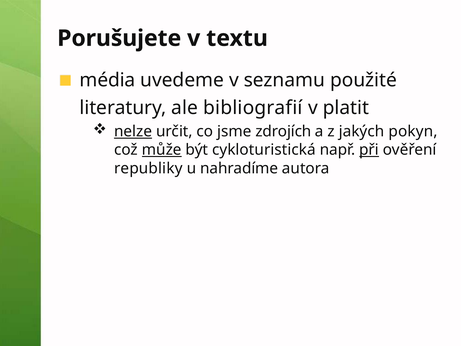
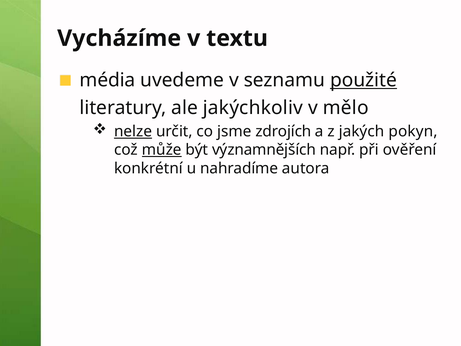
Porušujete: Porušujete -> Vycházíme
použité underline: none -> present
bibliografií: bibliografií -> jakýchkoliv
platit: platit -> mělo
cykloturistická: cykloturistická -> významnějších
při underline: present -> none
republiky: republiky -> konkrétní
